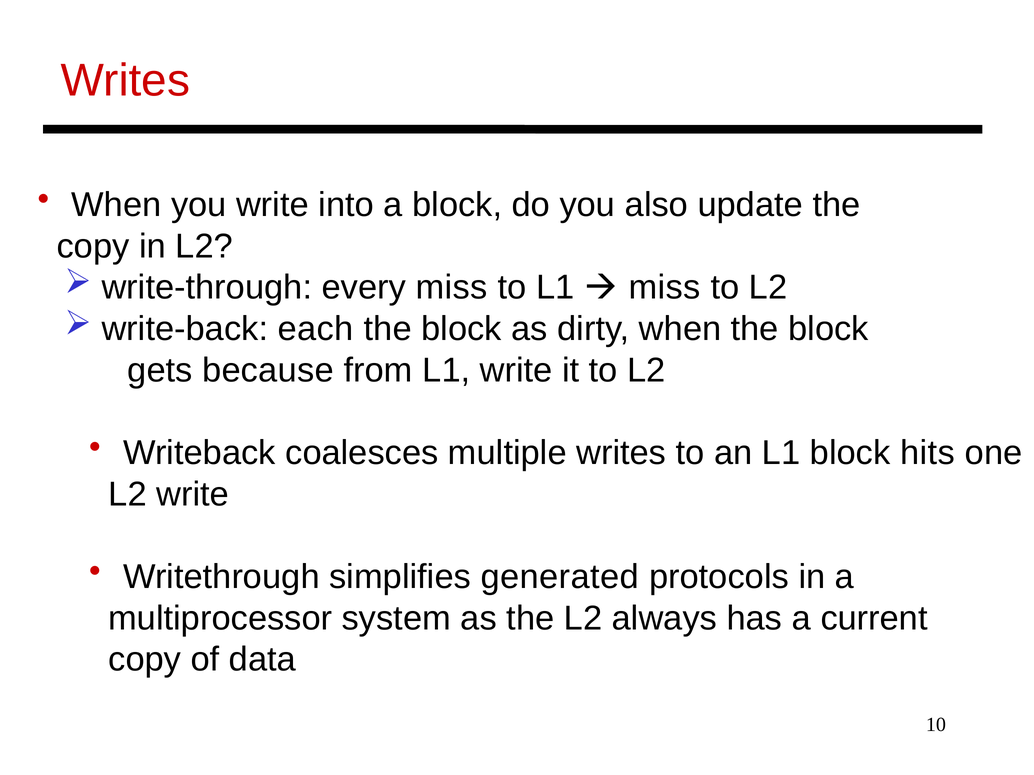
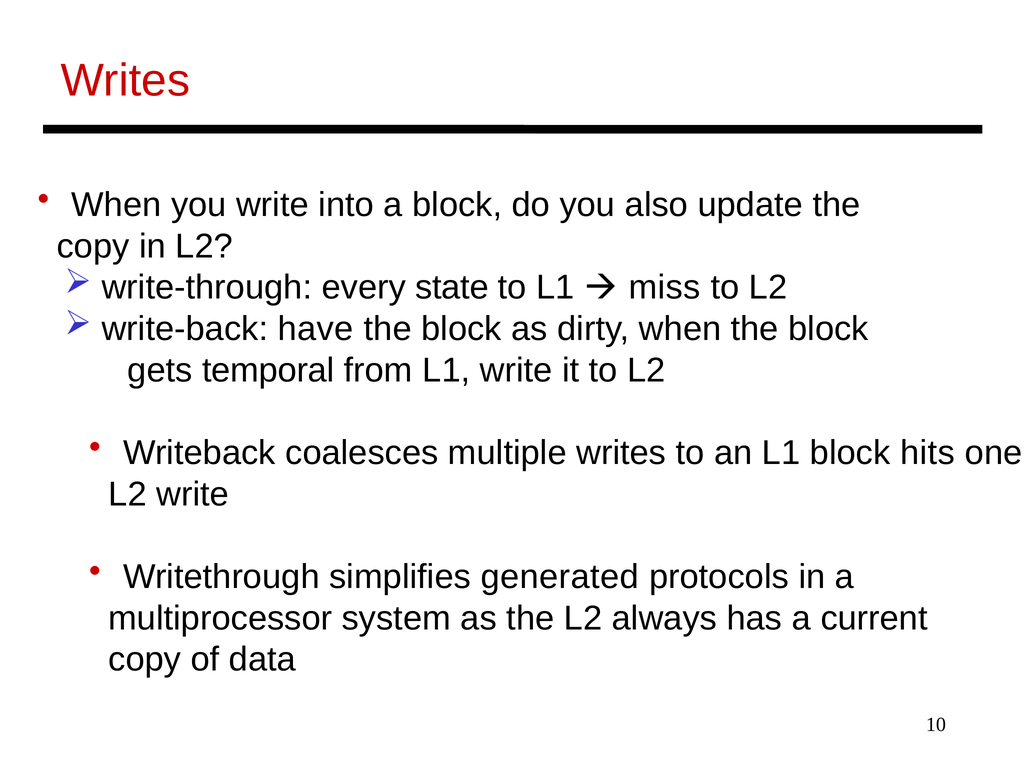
every miss: miss -> state
each: each -> have
because: because -> temporal
